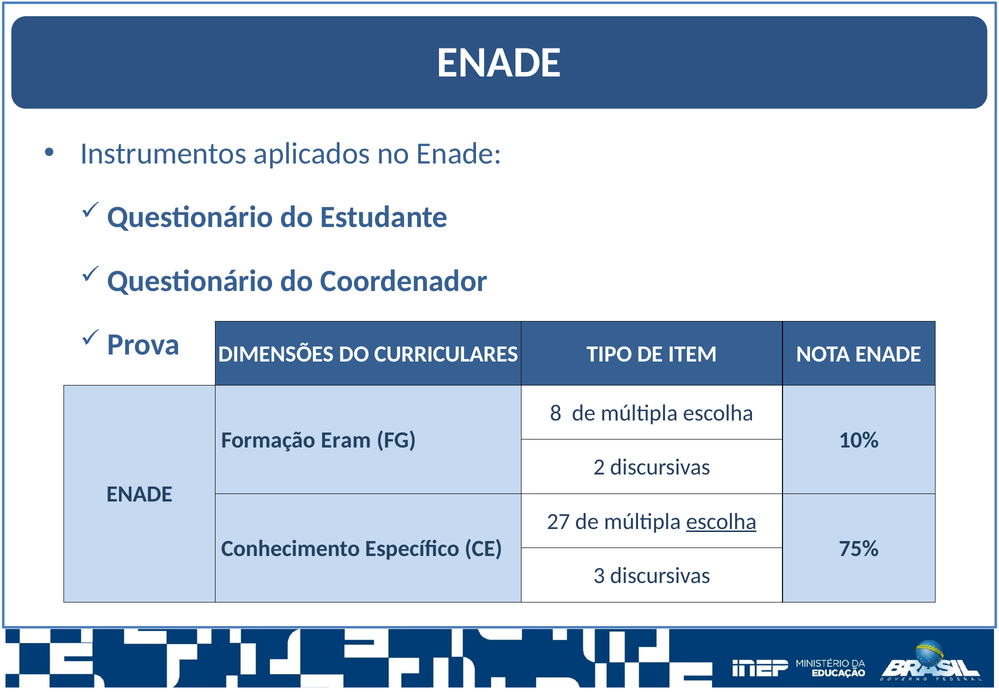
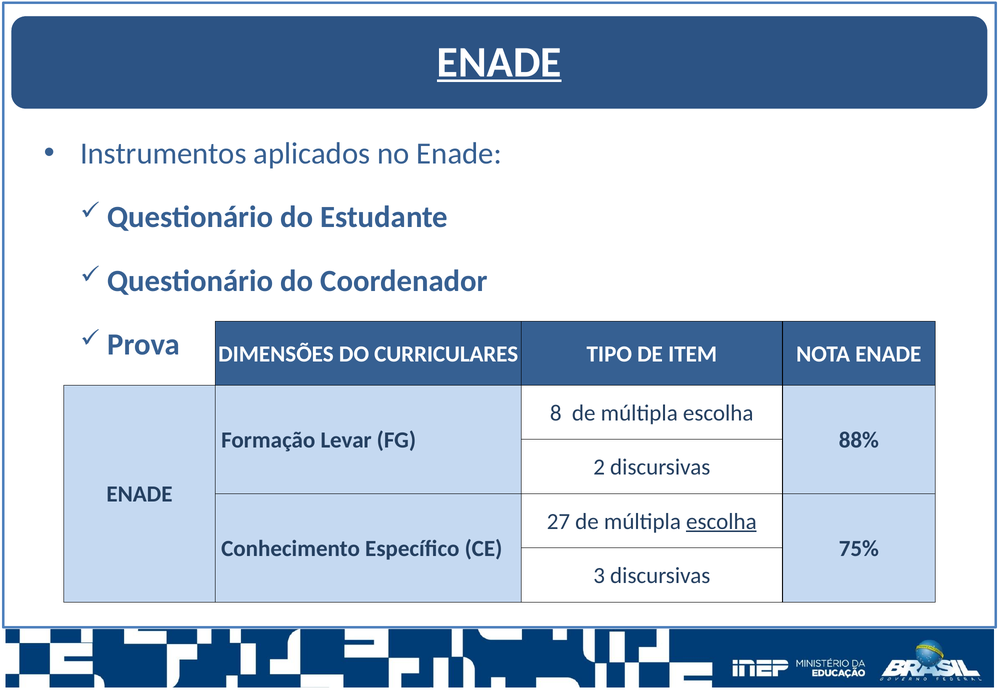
ENADE at (499, 62) underline: none -> present
Eram: Eram -> Levar
10%: 10% -> 88%
